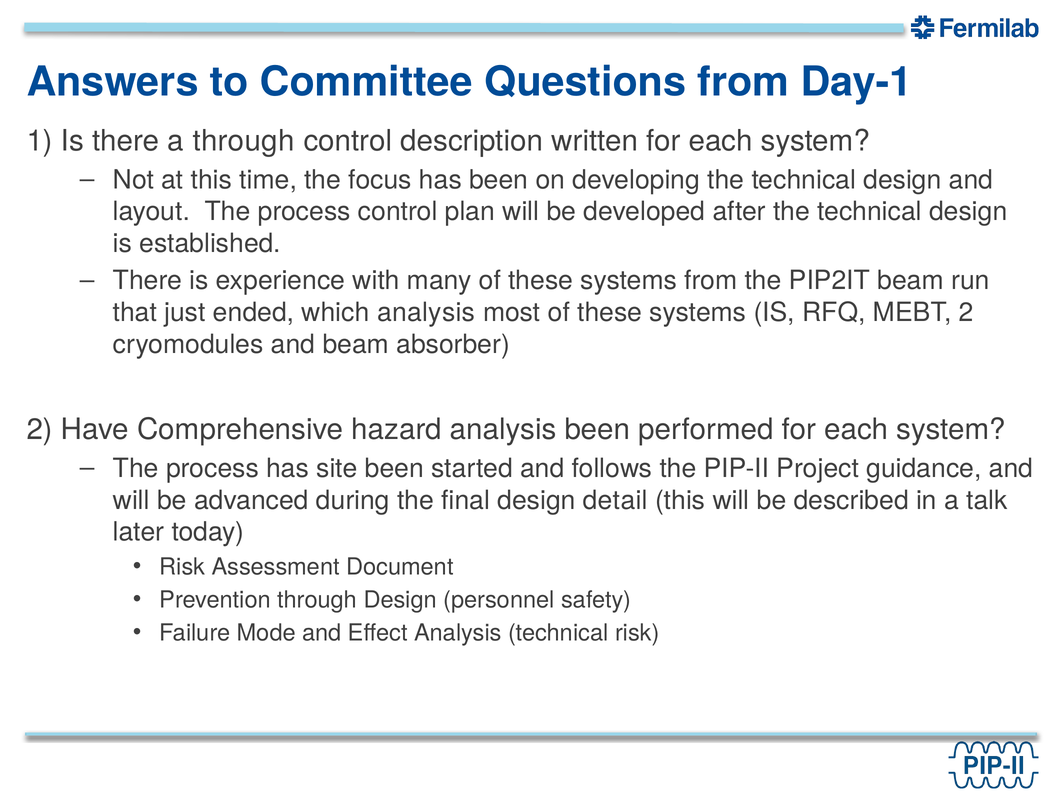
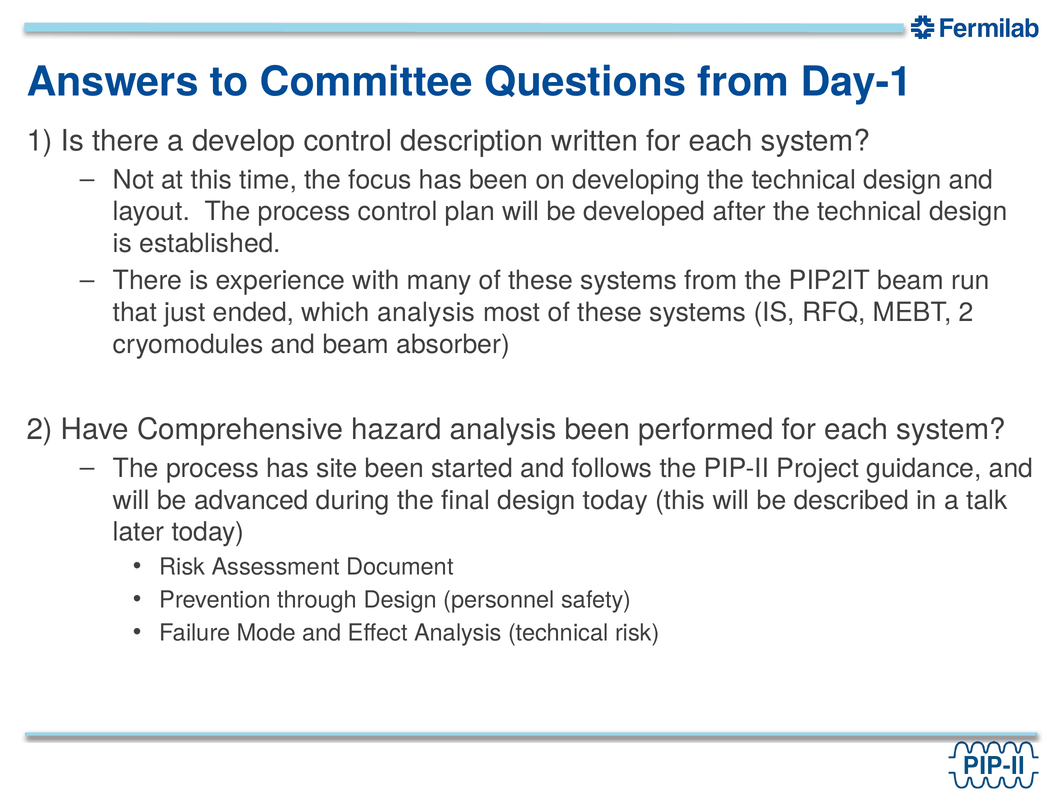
a through: through -> develop
design detail: detail -> today
